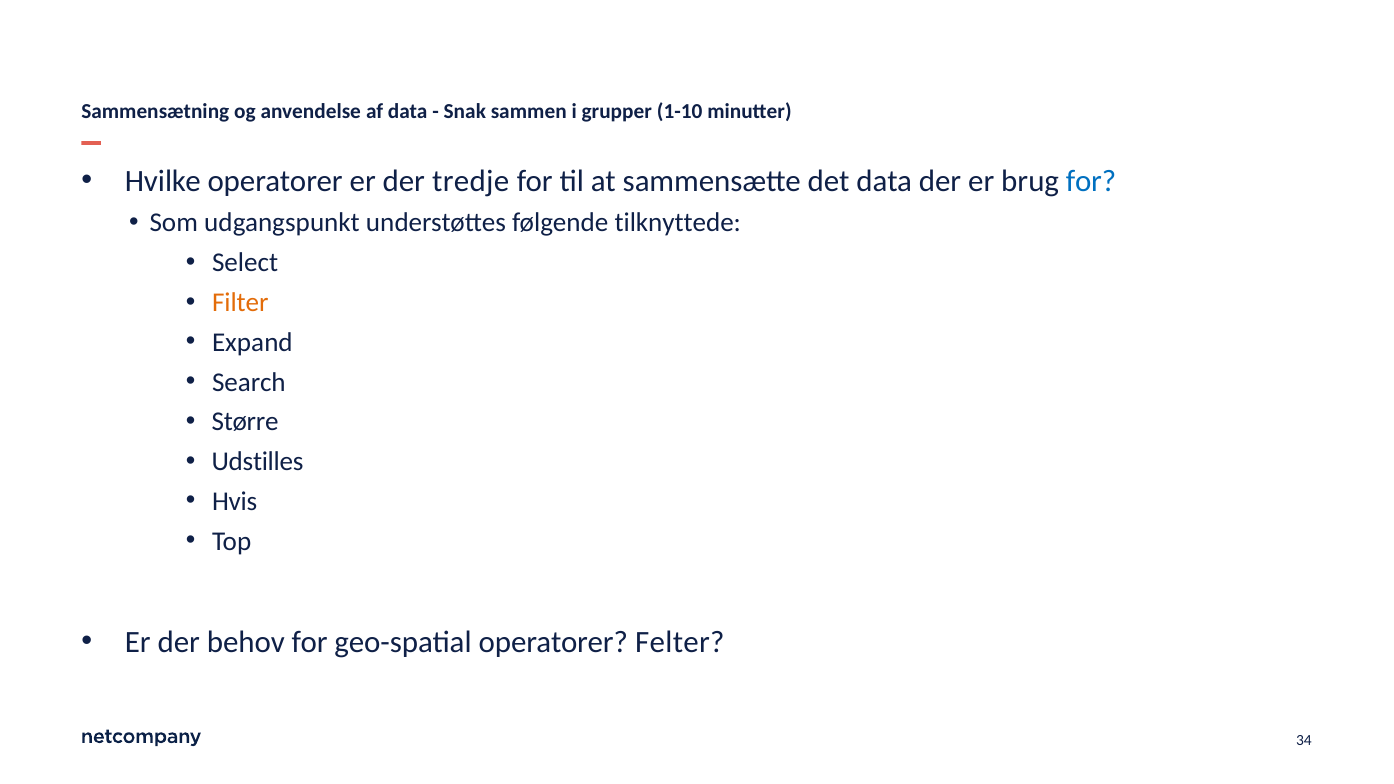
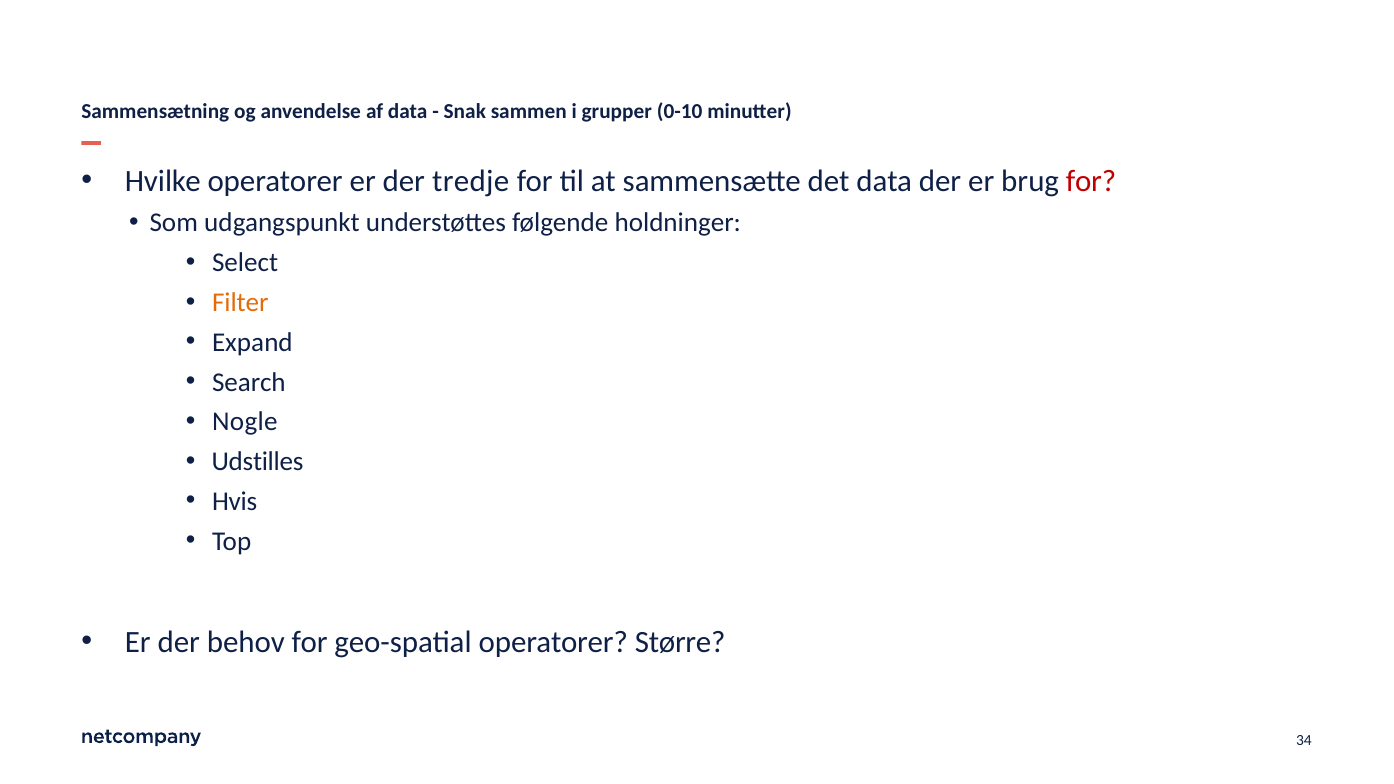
1-10: 1-10 -> 0-10
for at (1091, 181) colour: blue -> red
tilknyttede: tilknyttede -> holdninger
Større: Større -> Nogle
Felter: Felter -> Større
